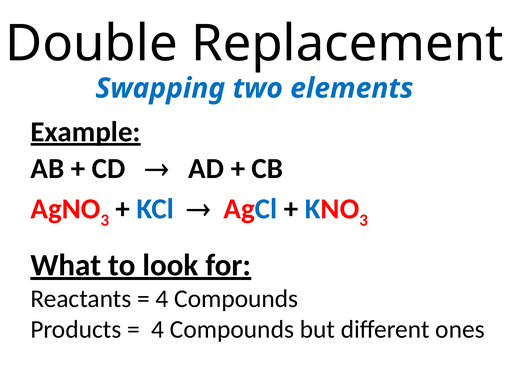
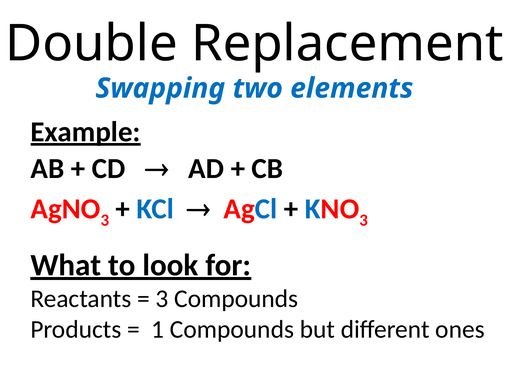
4 at (162, 299): 4 -> 3
4 at (158, 329): 4 -> 1
